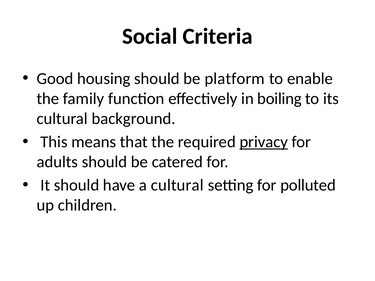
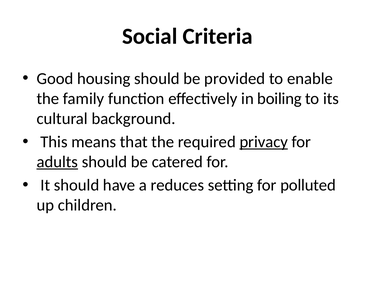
platform: platform -> provided
adults underline: none -> present
a cultural: cultural -> reduces
